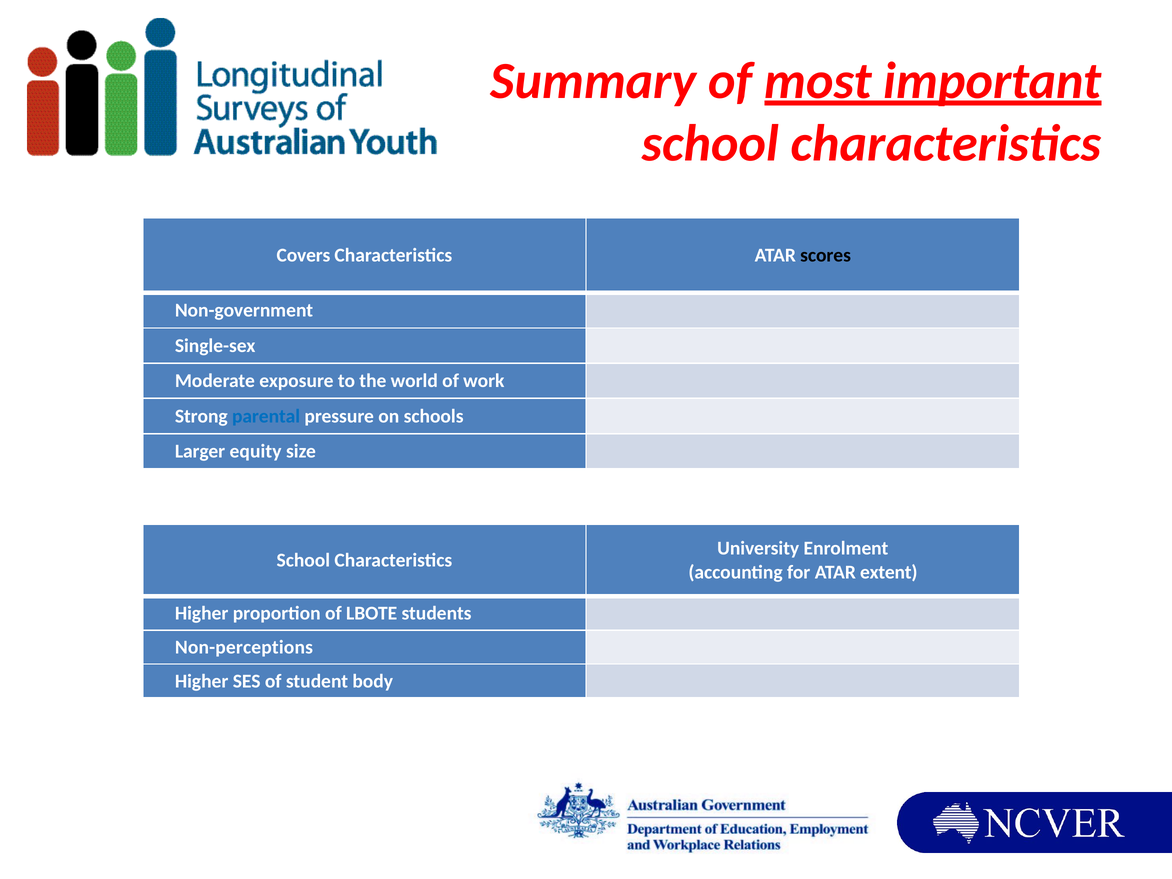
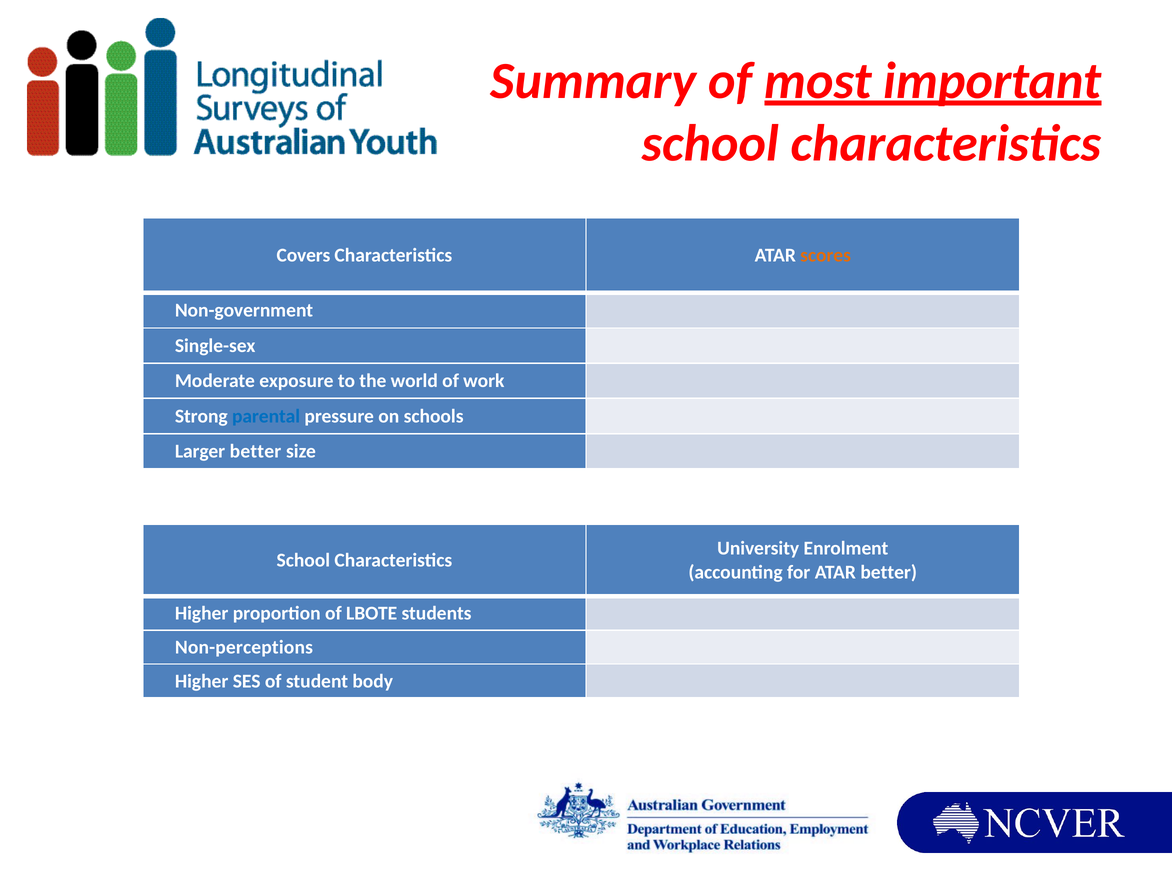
scores colour: black -> orange
Larger equity: equity -> better
ATAR extent: extent -> better
